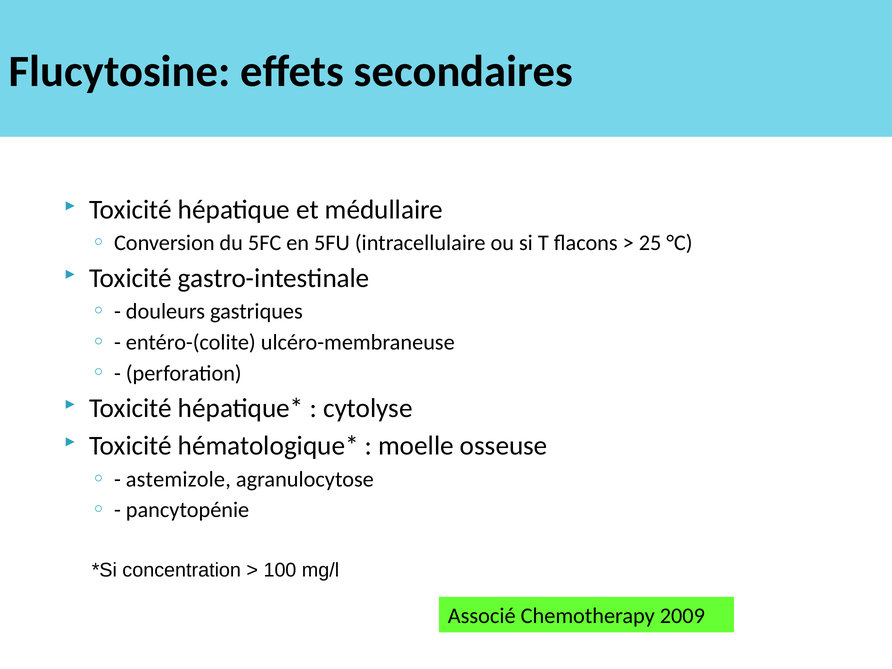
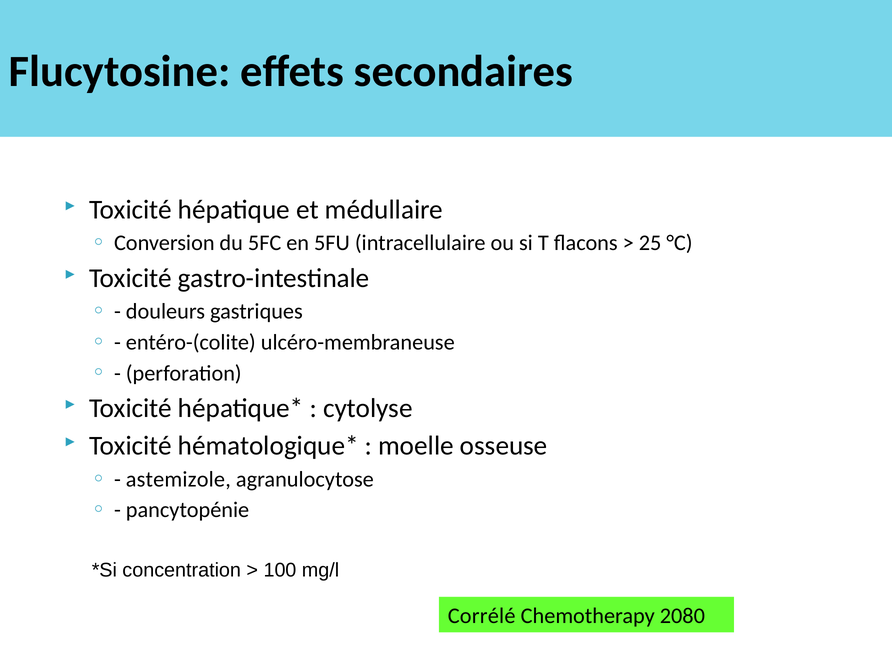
Associé: Associé -> Corrélé
2009: 2009 -> 2080
